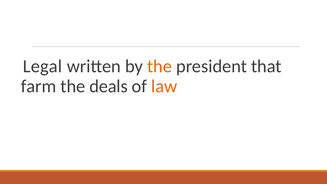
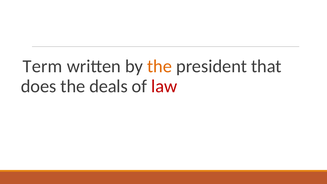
Legal: Legal -> Term
farm: farm -> does
law colour: orange -> red
